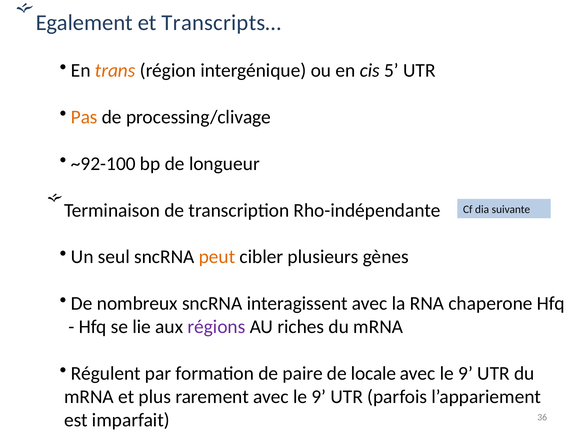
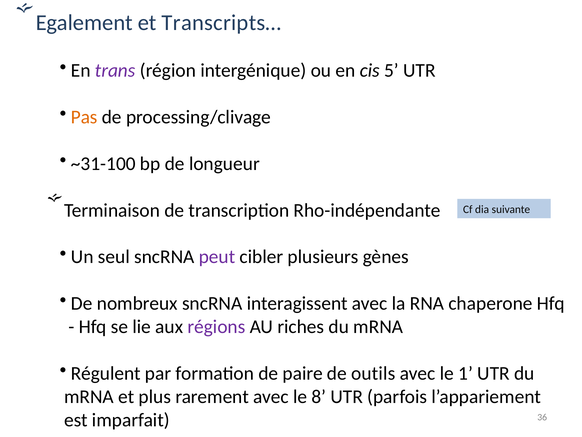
trans colour: orange -> purple
~92-100: ~92-100 -> ~31-100
peut colour: orange -> purple
locale: locale -> outils
9 at (466, 373): 9 -> 1
rarement avec le 9: 9 -> 8
